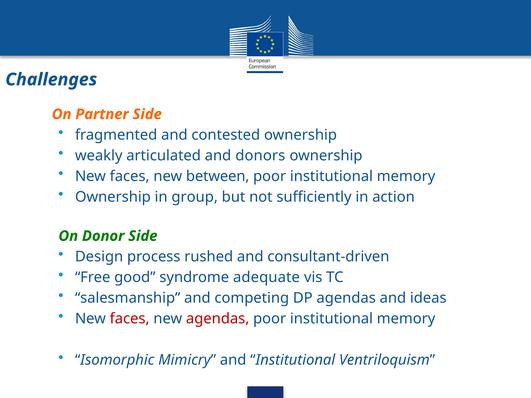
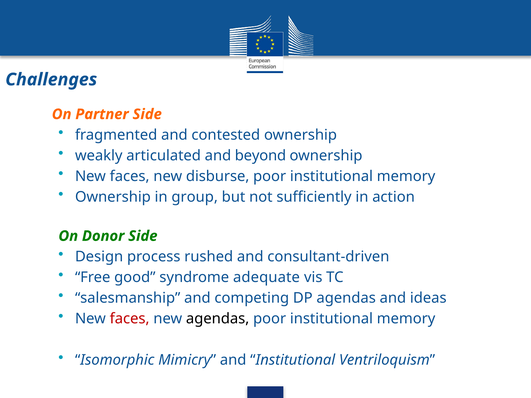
donors: donors -> beyond
between: between -> disburse
agendas at (218, 319) colour: red -> black
